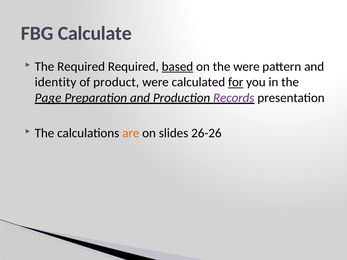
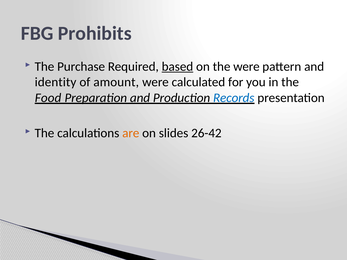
Calculate: Calculate -> Prohibits
The Required: Required -> Purchase
product: product -> amount
for underline: present -> none
Page: Page -> Food
Records colour: purple -> blue
26-26: 26-26 -> 26-42
